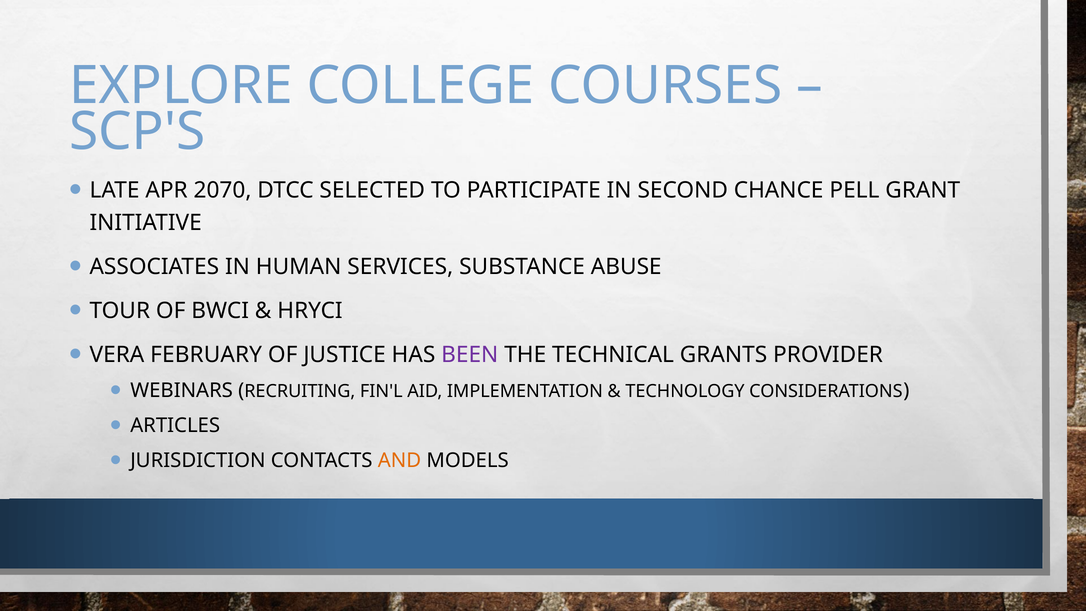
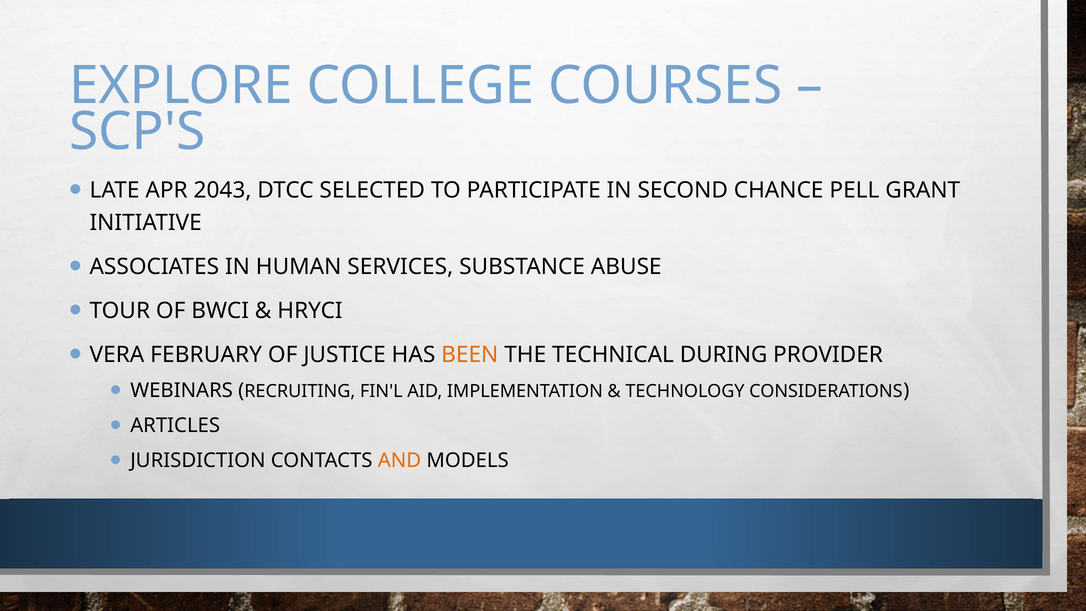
2070: 2070 -> 2043
BEEN colour: purple -> orange
GRANTS: GRANTS -> DURING
